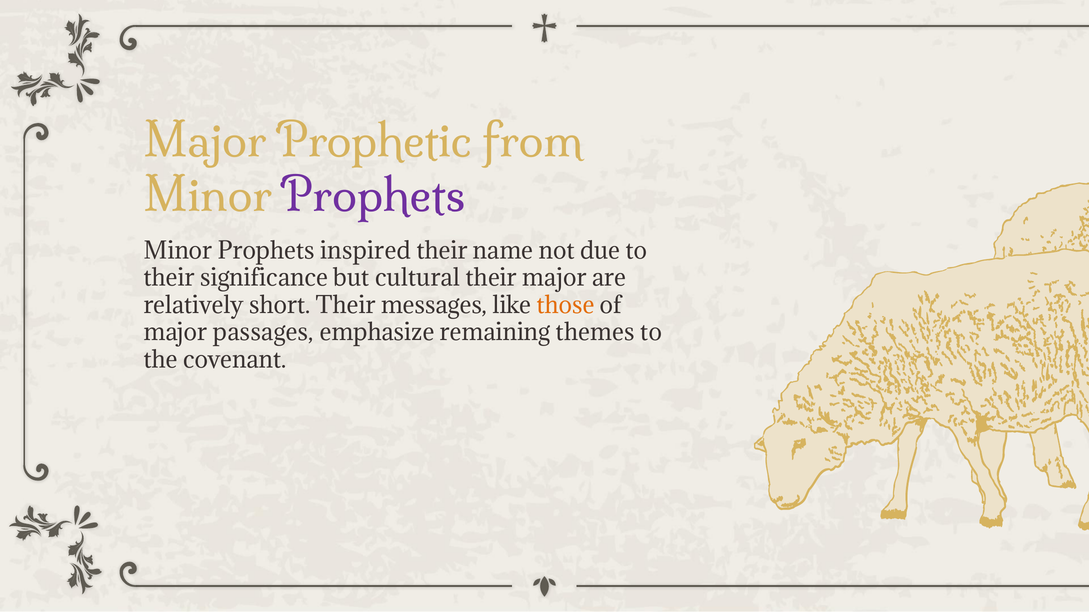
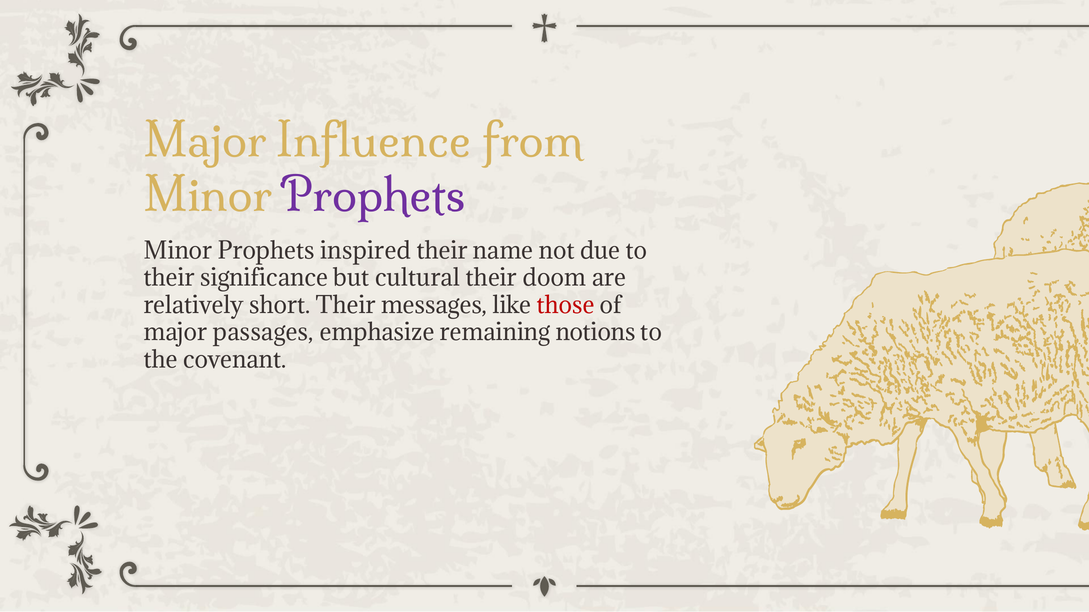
Prophetic: Prophetic -> Influence
their major: major -> doom
those colour: orange -> red
themes: themes -> notions
